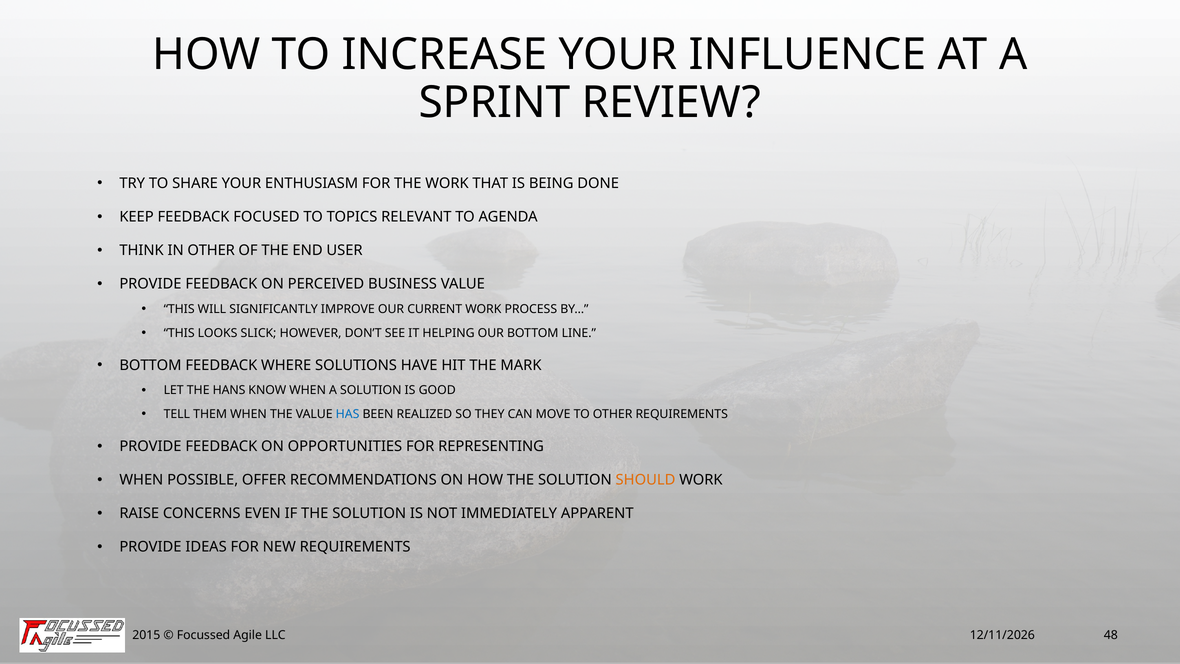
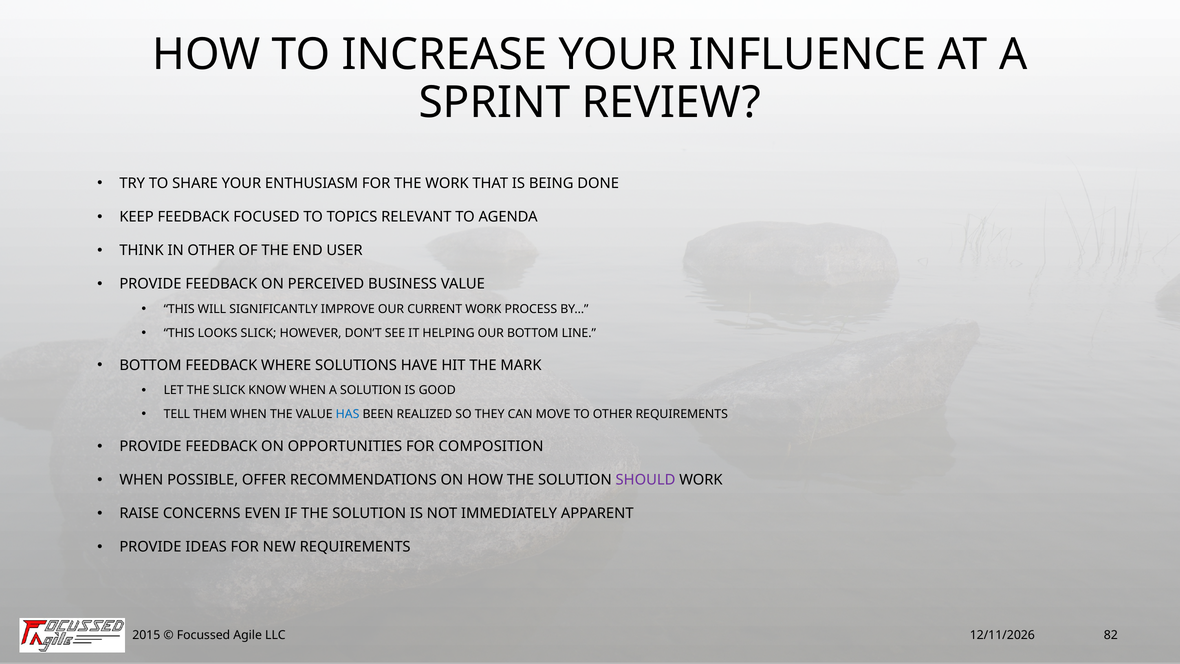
THE HANS: HANS -> SLICK
REPRESENTING: REPRESENTING -> COMPOSITION
SHOULD colour: orange -> purple
48: 48 -> 82
